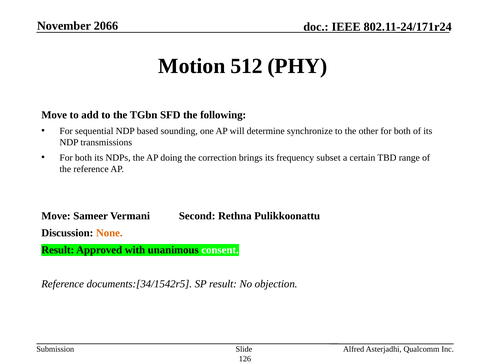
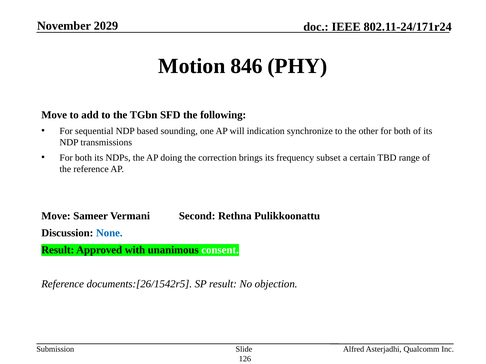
2066: 2066 -> 2029
512: 512 -> 846
determine: determine -> indication
None colour: orange -> blue
documents:[34/1542r5: documents:[34/1542r5 -> documents:[26/1542r5
